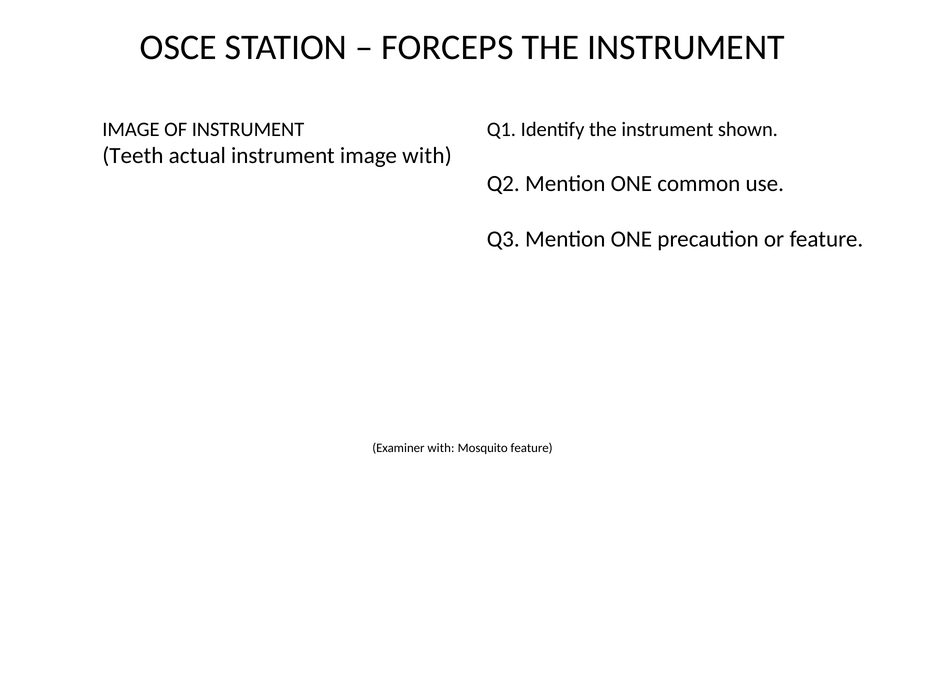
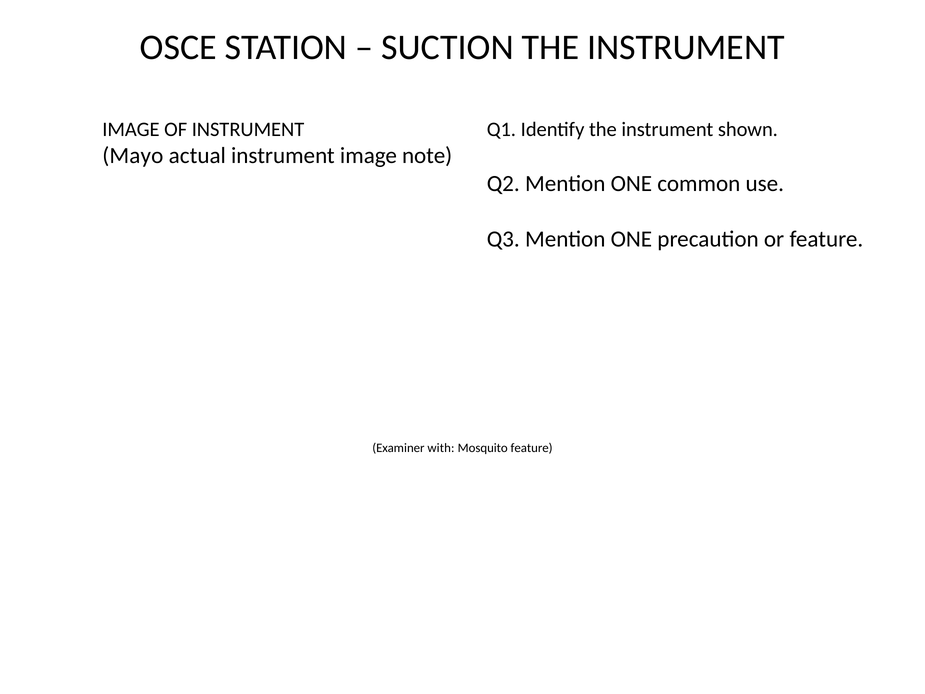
FORCEPS: FORCEPS -> SUCTION
Teeth: Teeth -> Mayo
image with: with -> note
